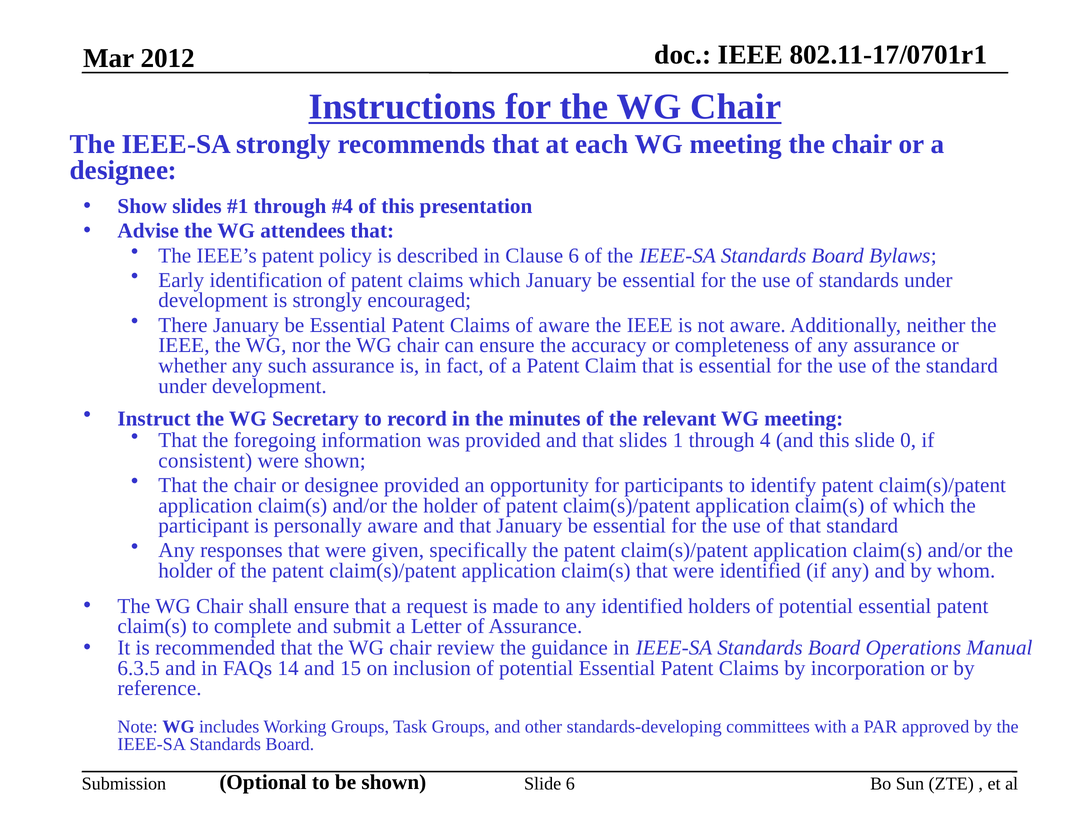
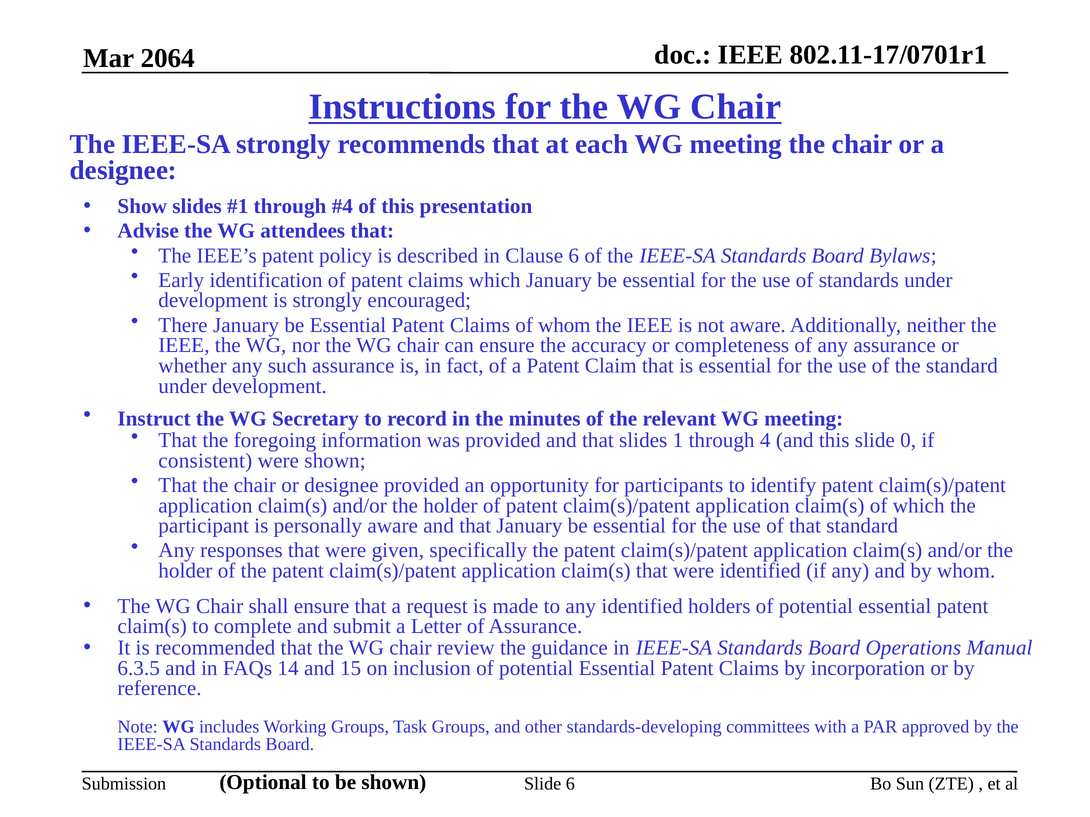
2012: 2012 -> 2064
of aware: aware -> whom
